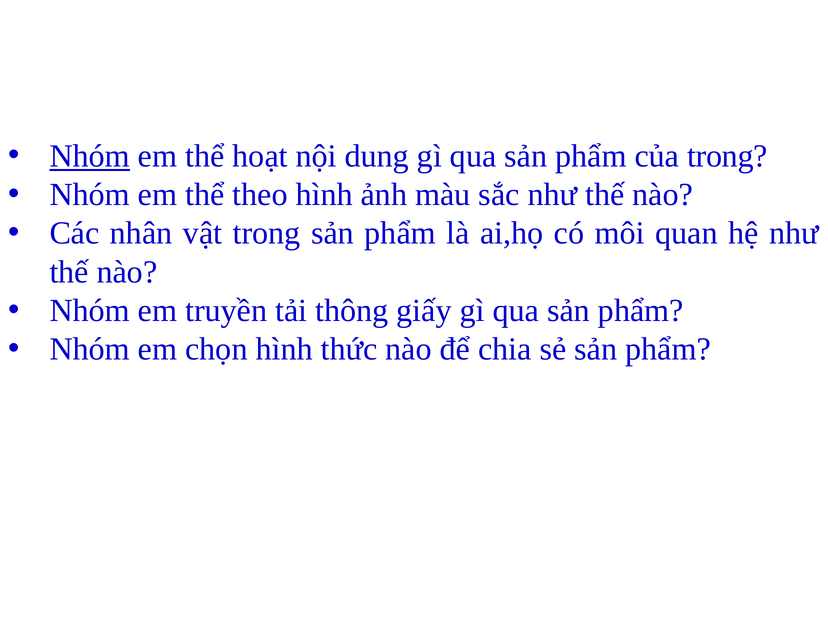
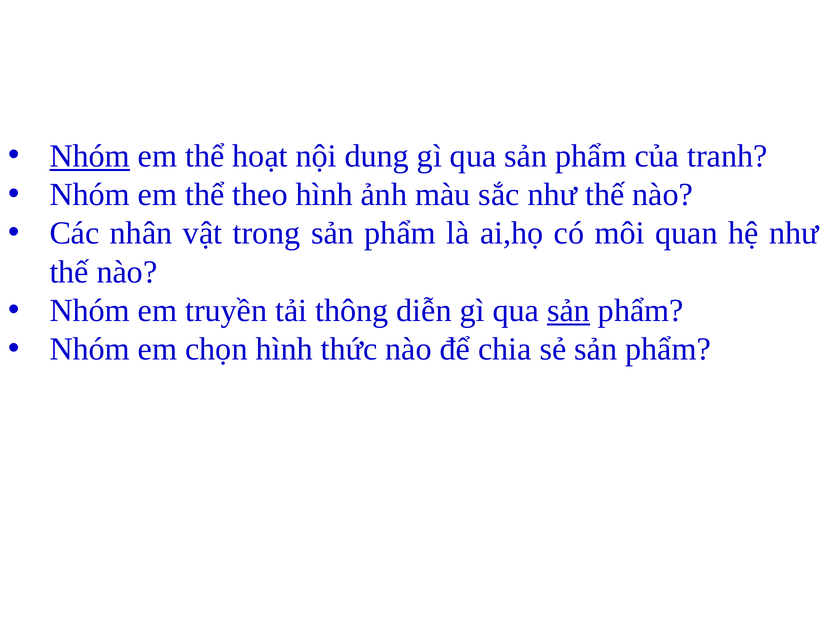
của trong: trong -> tranh
giấy: giấy -> diễn
sản at (568, 311) underline: none -> present
